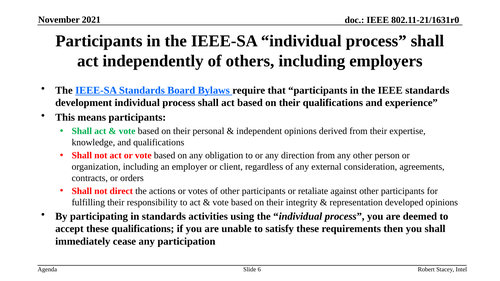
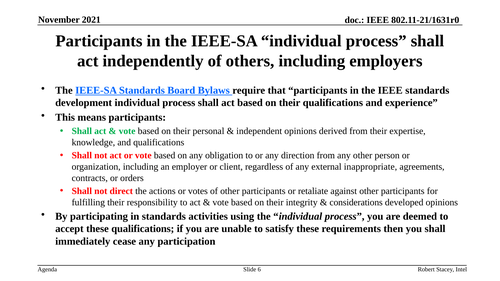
consideration: consideration -> inappropriate
representation: representation -> considerations
